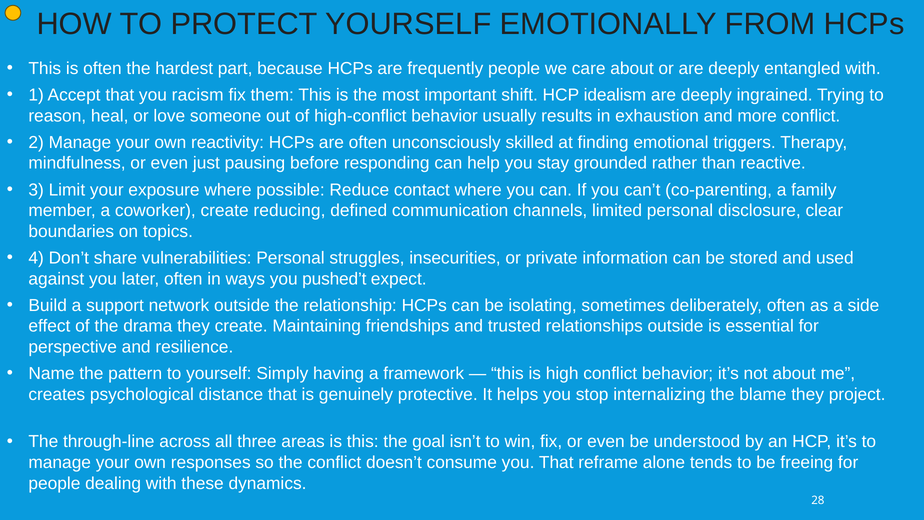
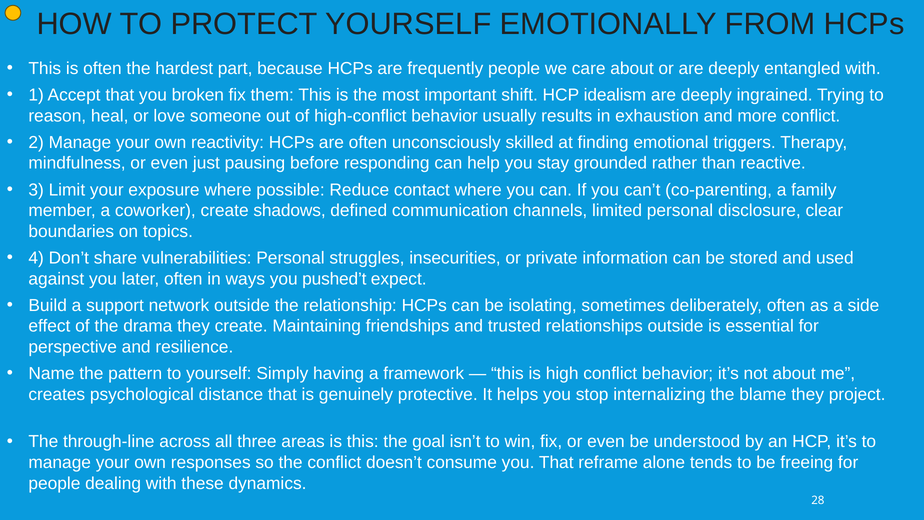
racism: racism -> broken
reducing: reducing -> shadows
